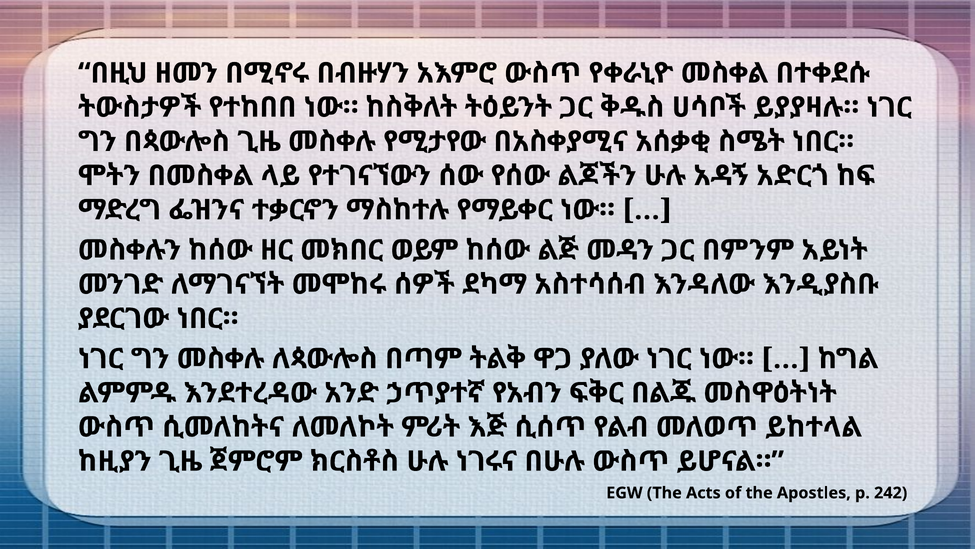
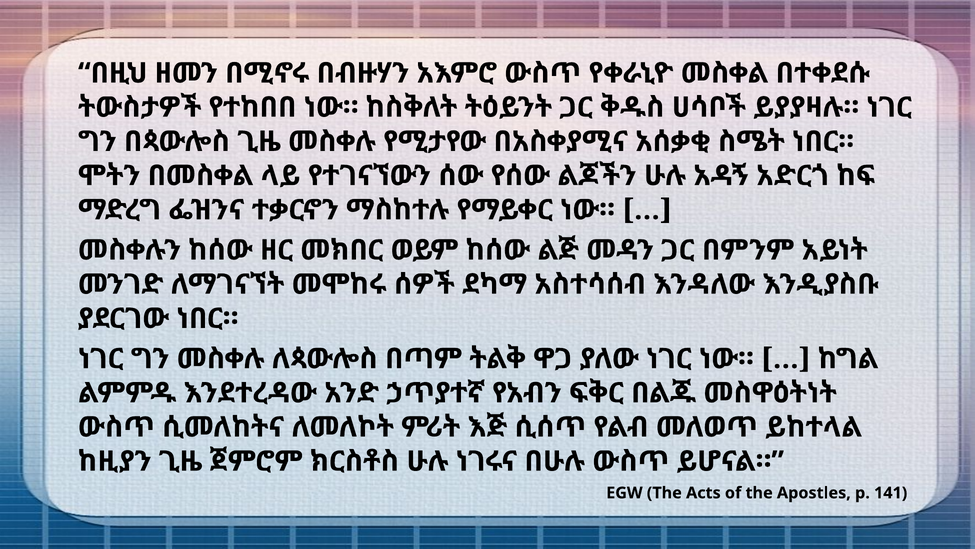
242: 242 -> 141
